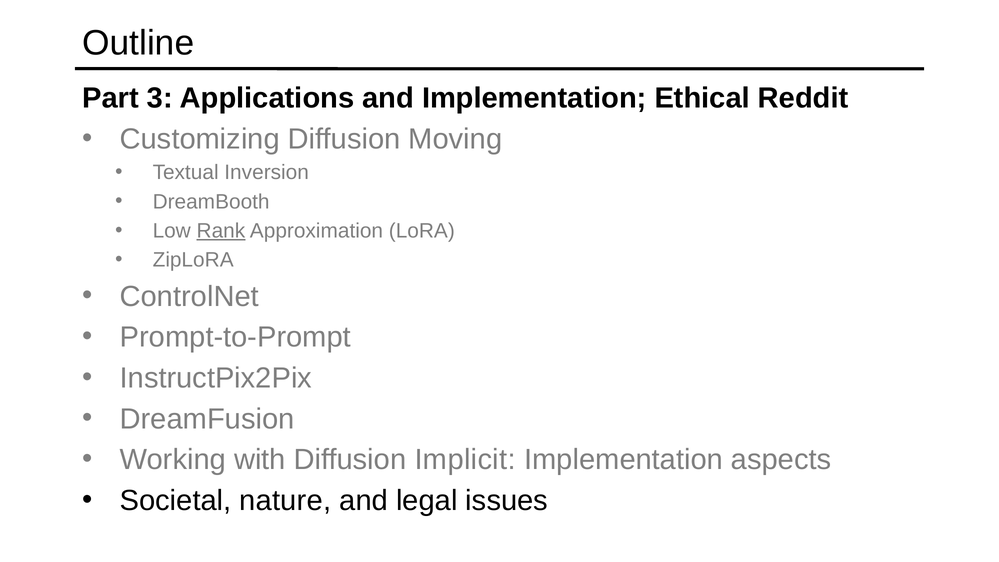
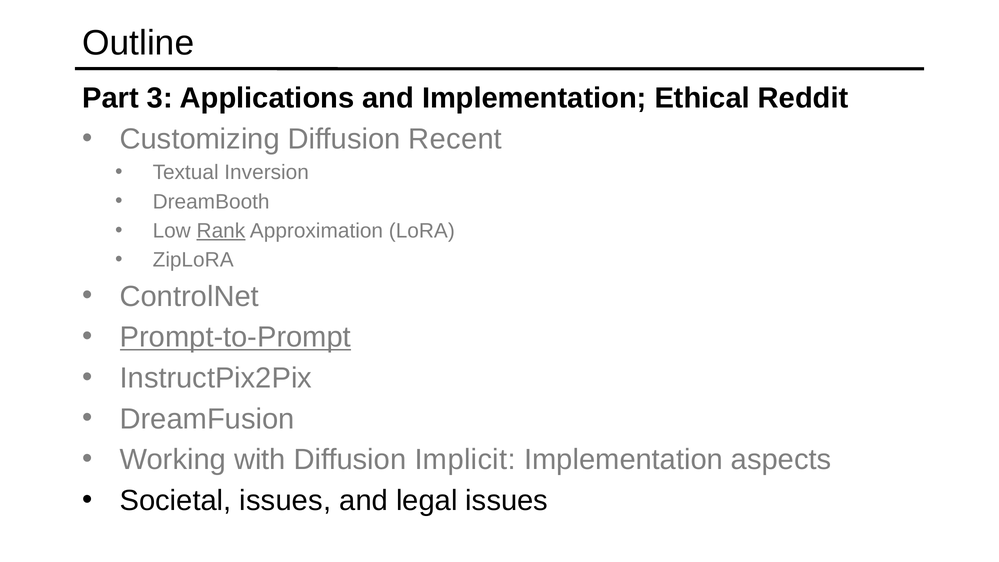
Moving: Moving -> Recent
Prompt-to-Prompt underline: none -> present
Societal nature: nature -> issues
